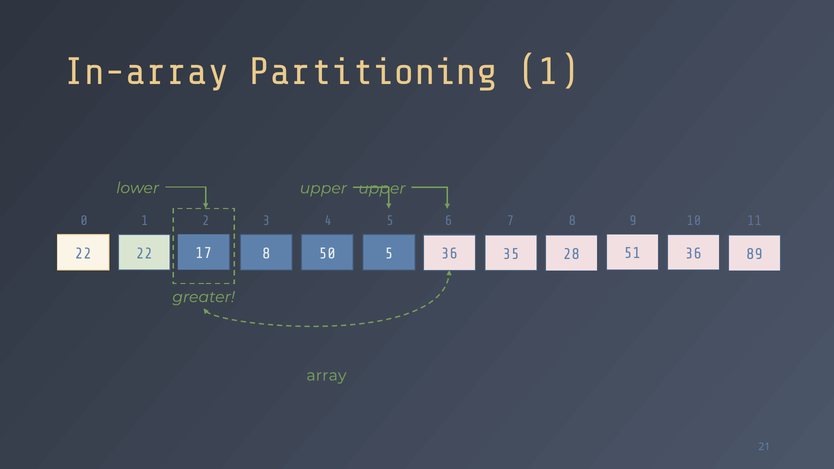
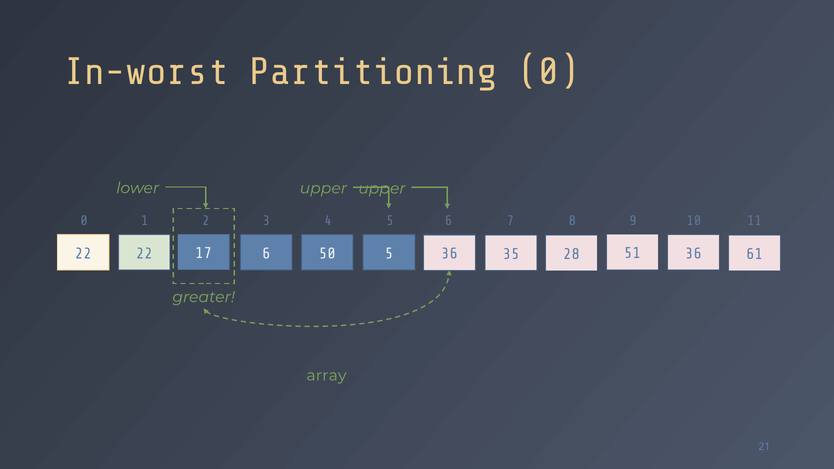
In-array: In-array -> In-worst
Partitioning 1: 1 -> 0
22 8: 8 -> 6
89: 89 -> 61
